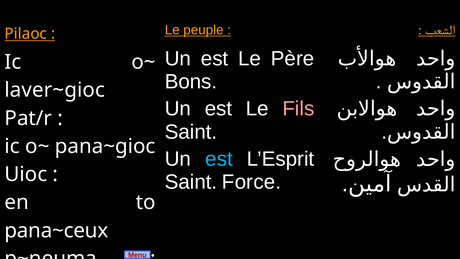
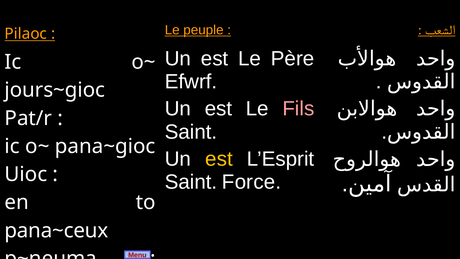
Bons: Bons -> Efwrf
laver~gioc: laver~gioc -> jours~gioc
est at (219, 159) colour: light blue -> yellow
